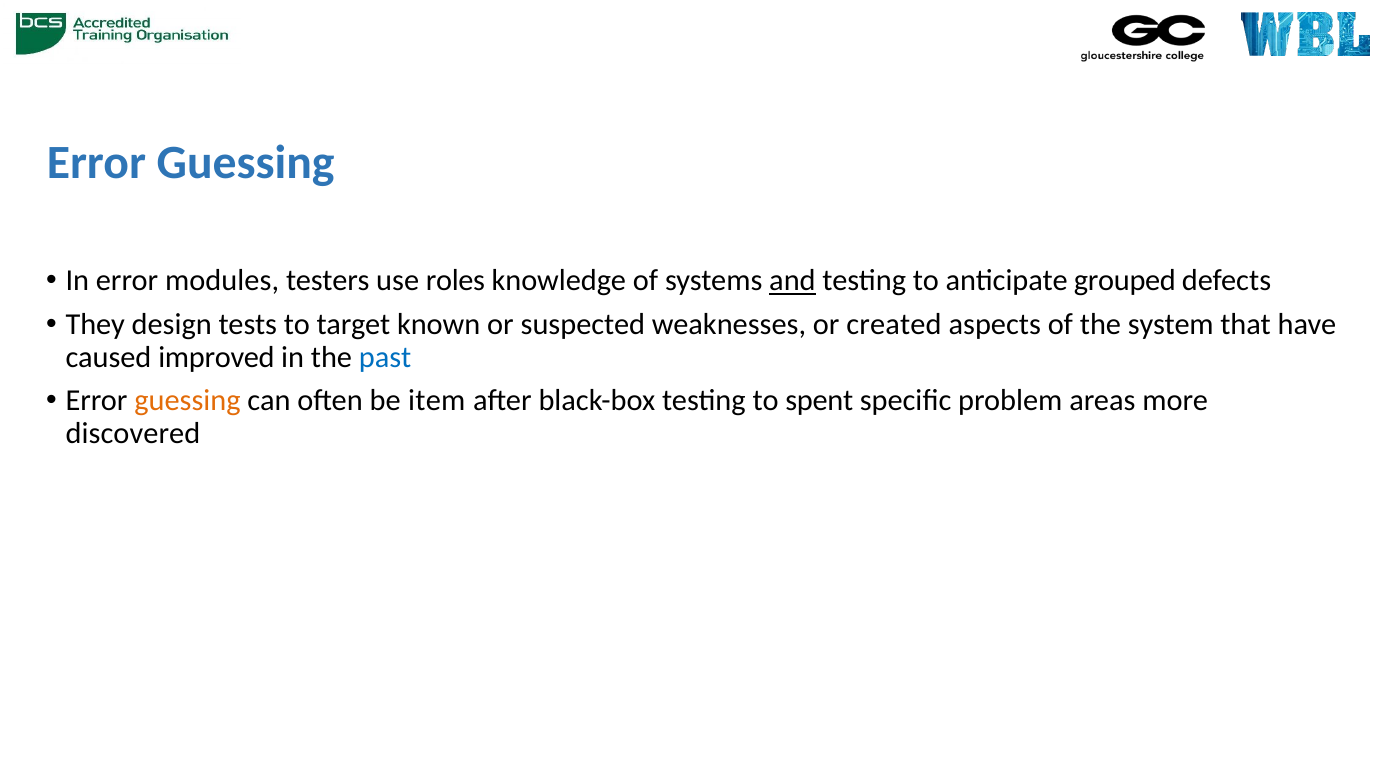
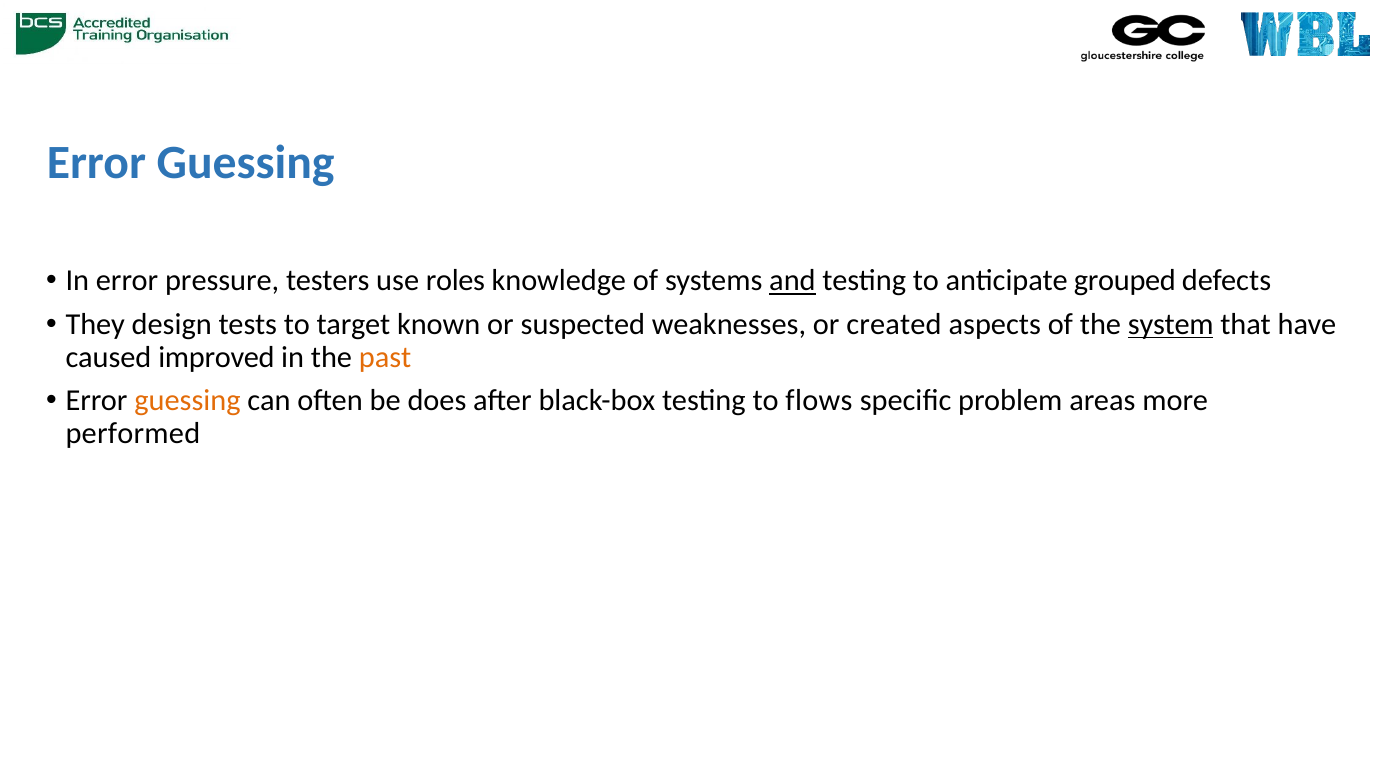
modules: modules -> pressure
system underline: none -> present
past colour: blue -> orange
item: item -> does
spent: spent -> flows
discovered: discovered -> performed
